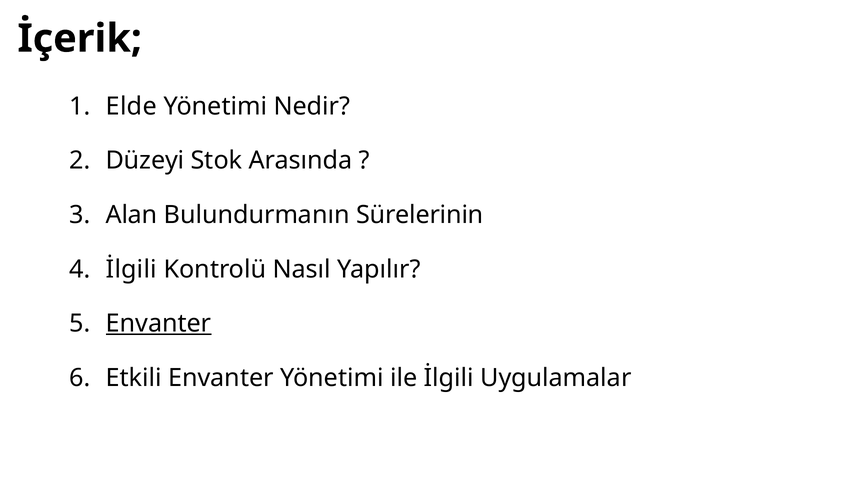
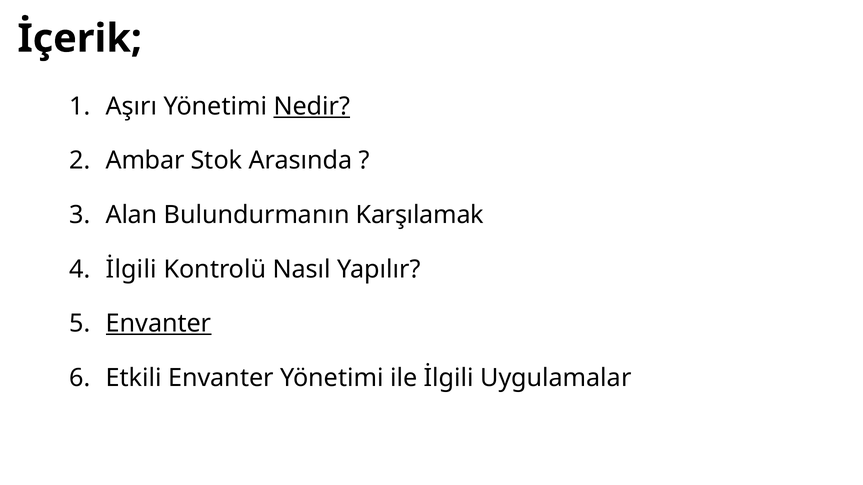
Elde: Elde -> Aşırı
Nedir underline: none -> present
Düzeyi: Düzeyi -> Ambar
Sürelerinin: Sürelerinin -> Karşılamak
